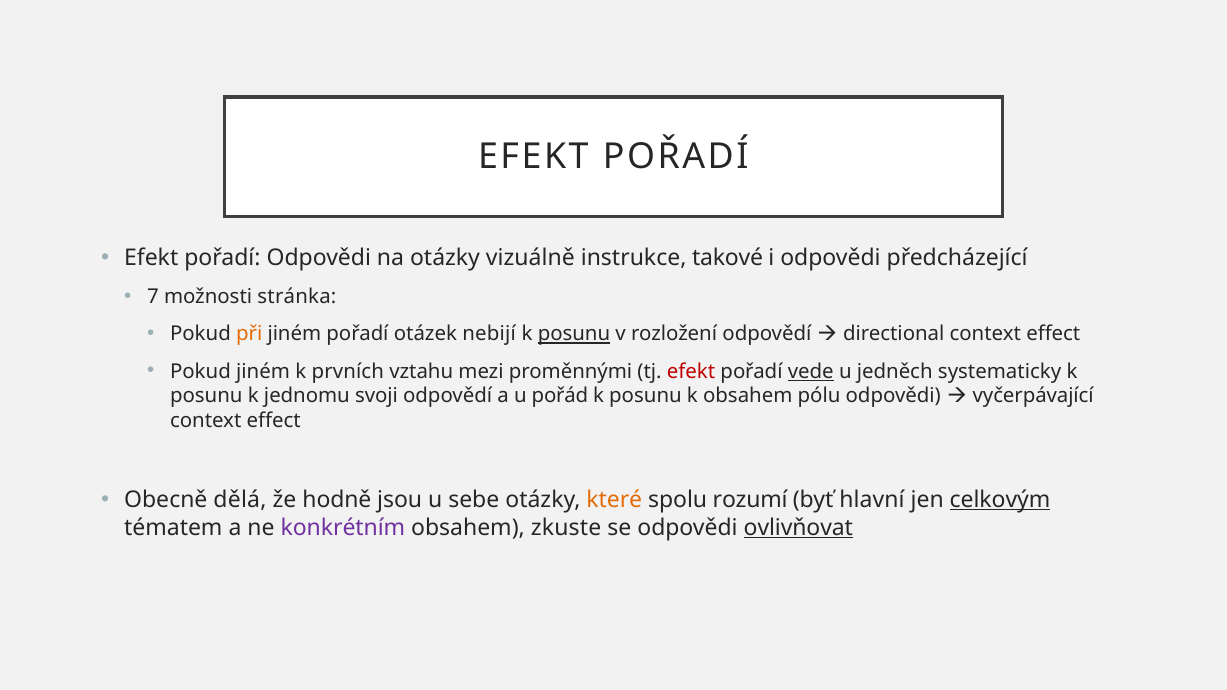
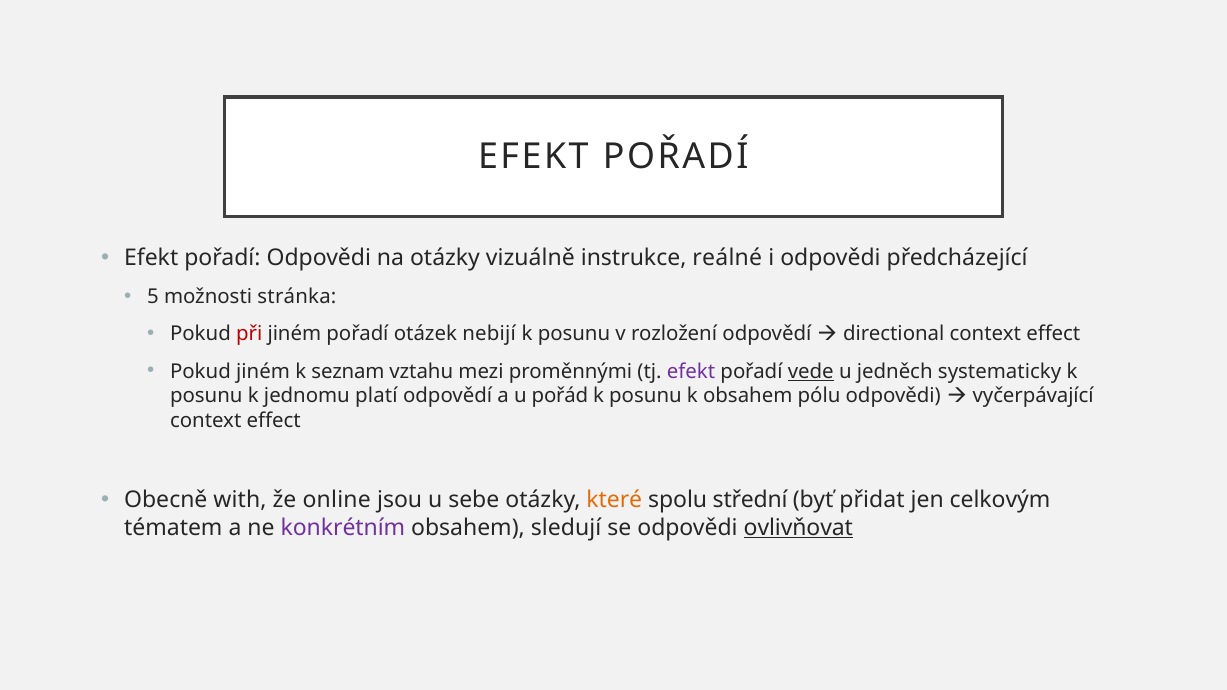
takové: takové -> reálné
7: 7 -> 5
při colour: orange -> red
posunu at (574, 334) underline: present -> none
prvních: prvních -> seznam
efekt at (691, 372) colour: red -> purple
svoji: svoji -> platí
dělá: dělá -> with
hodně: hodně -> online
rozumí: rozumí -> střední
hlavní: hlavní -> přidat
celkovým underline: present -> none
zkuste: zkuste -> sledují
